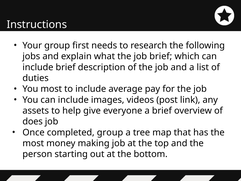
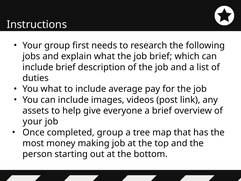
You most: most -> what
does at (33, 121): does -> your
